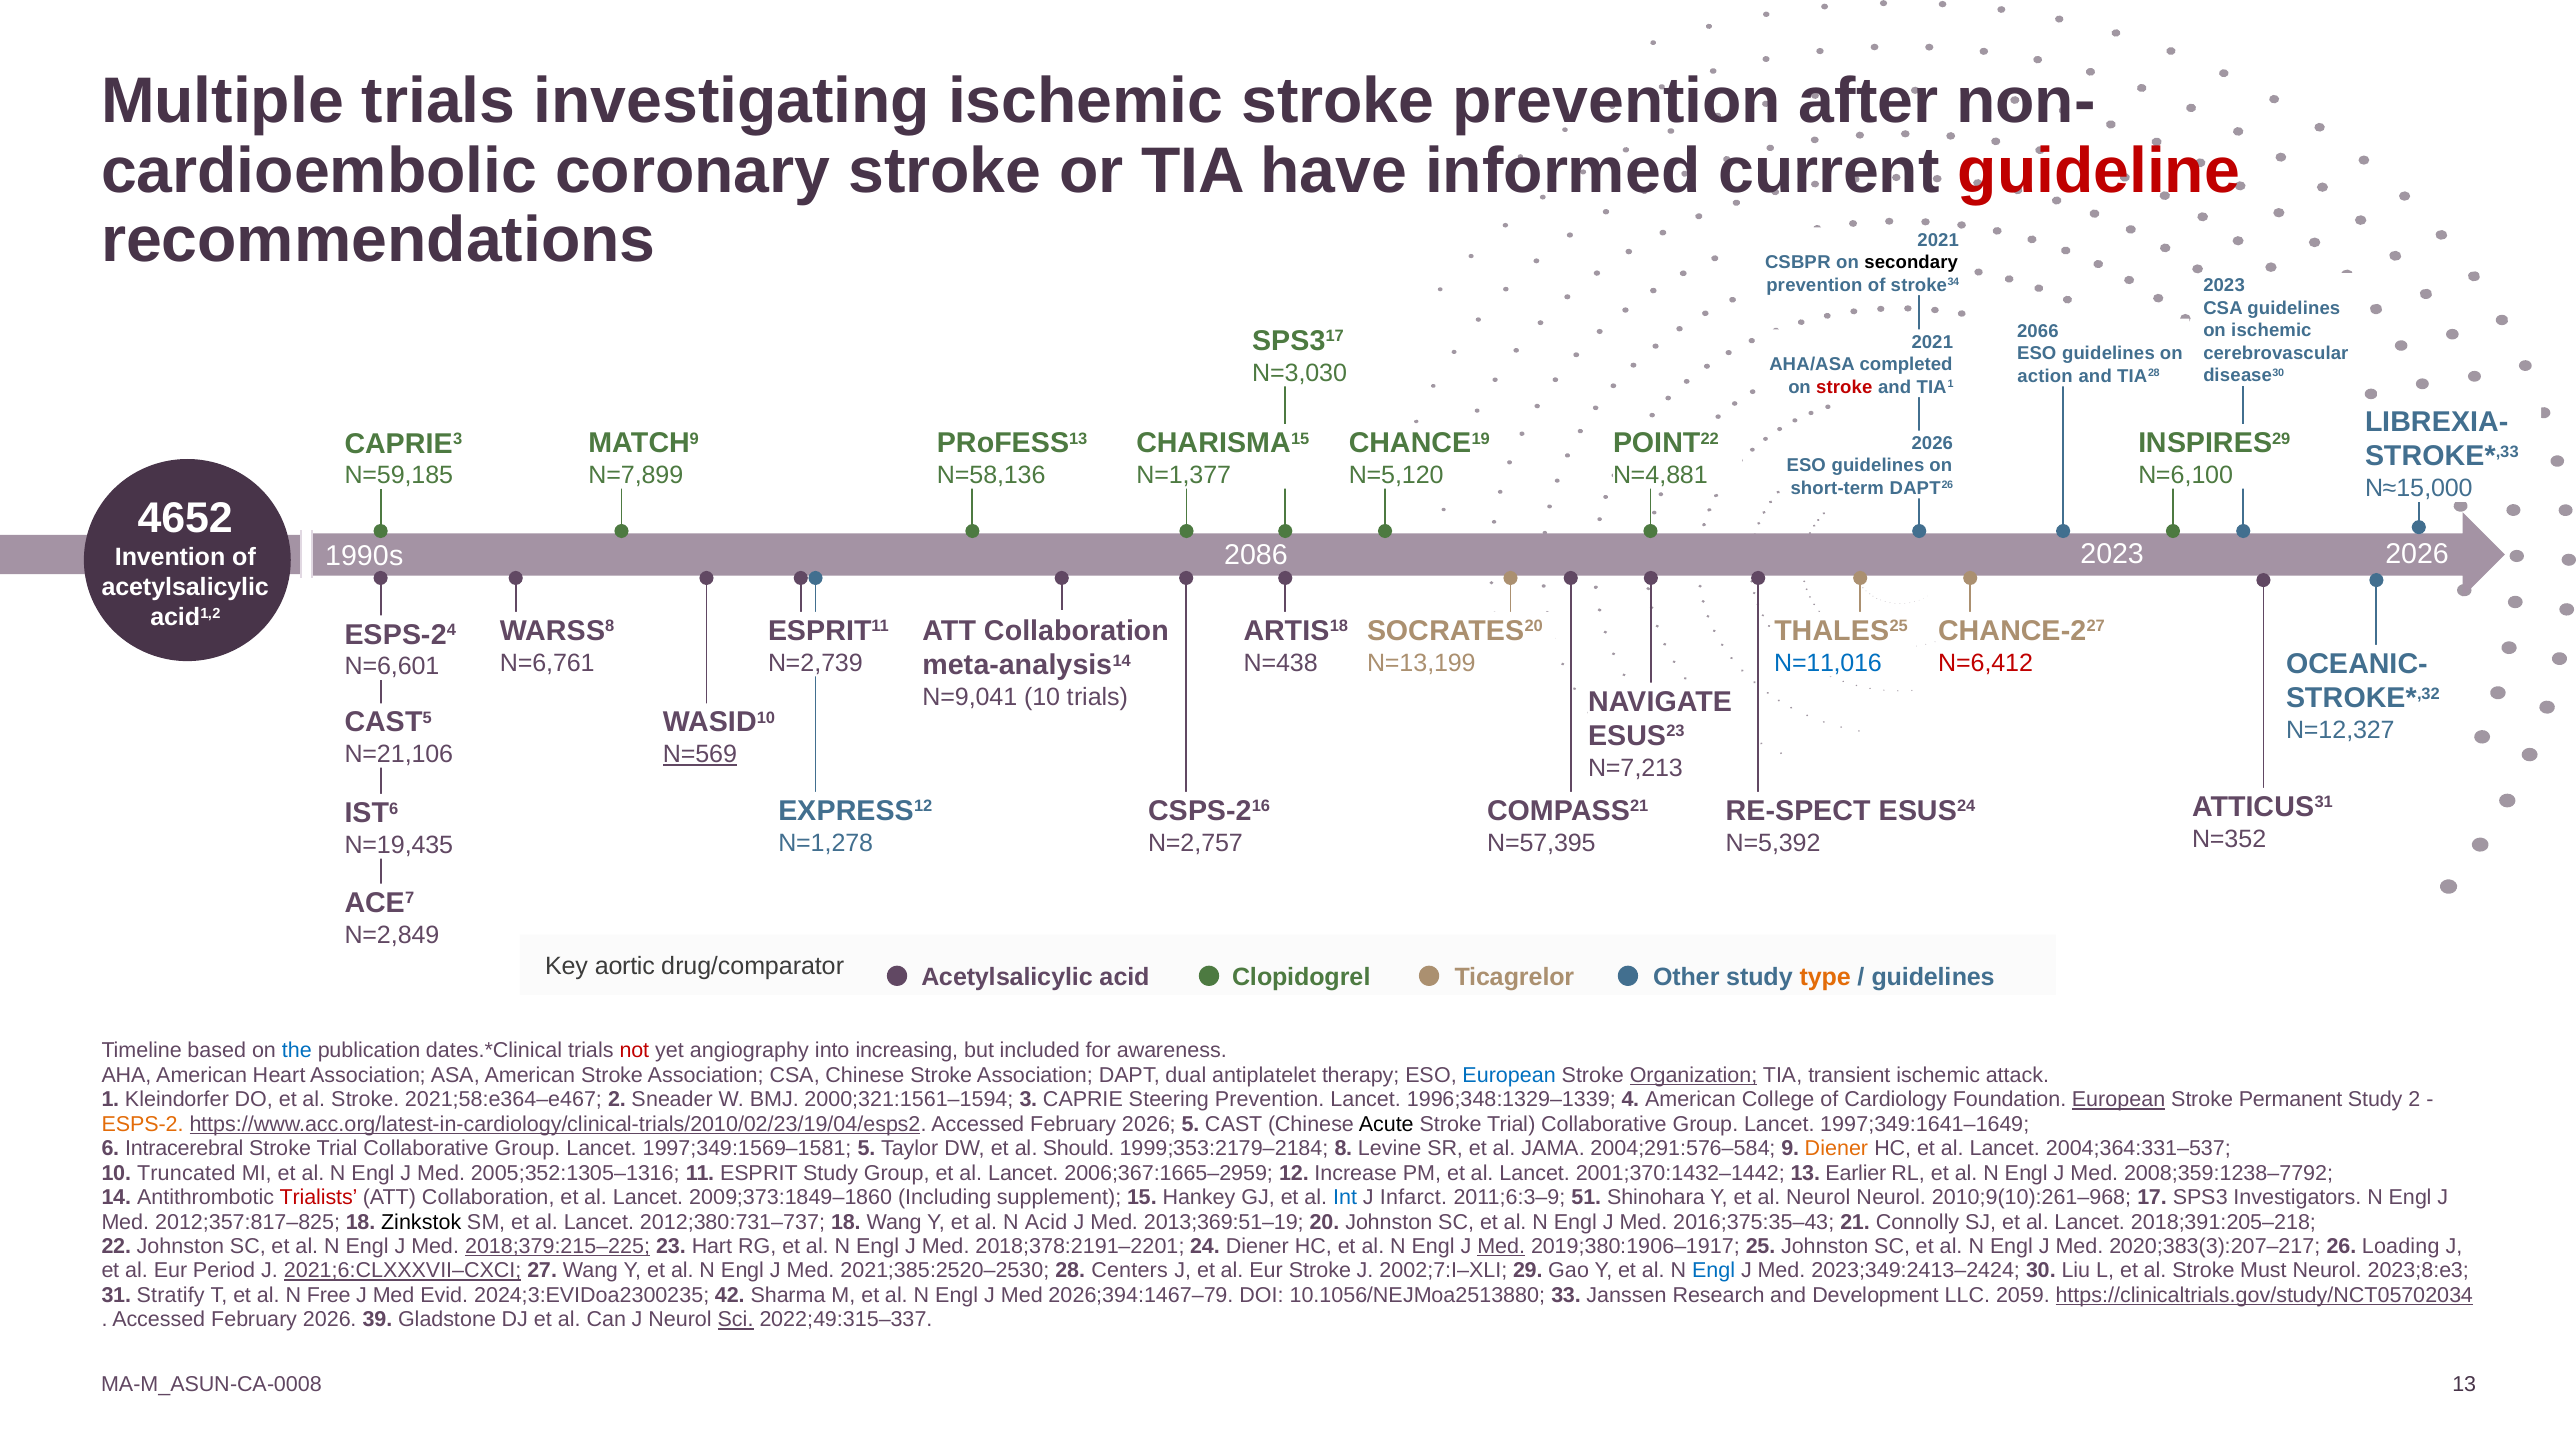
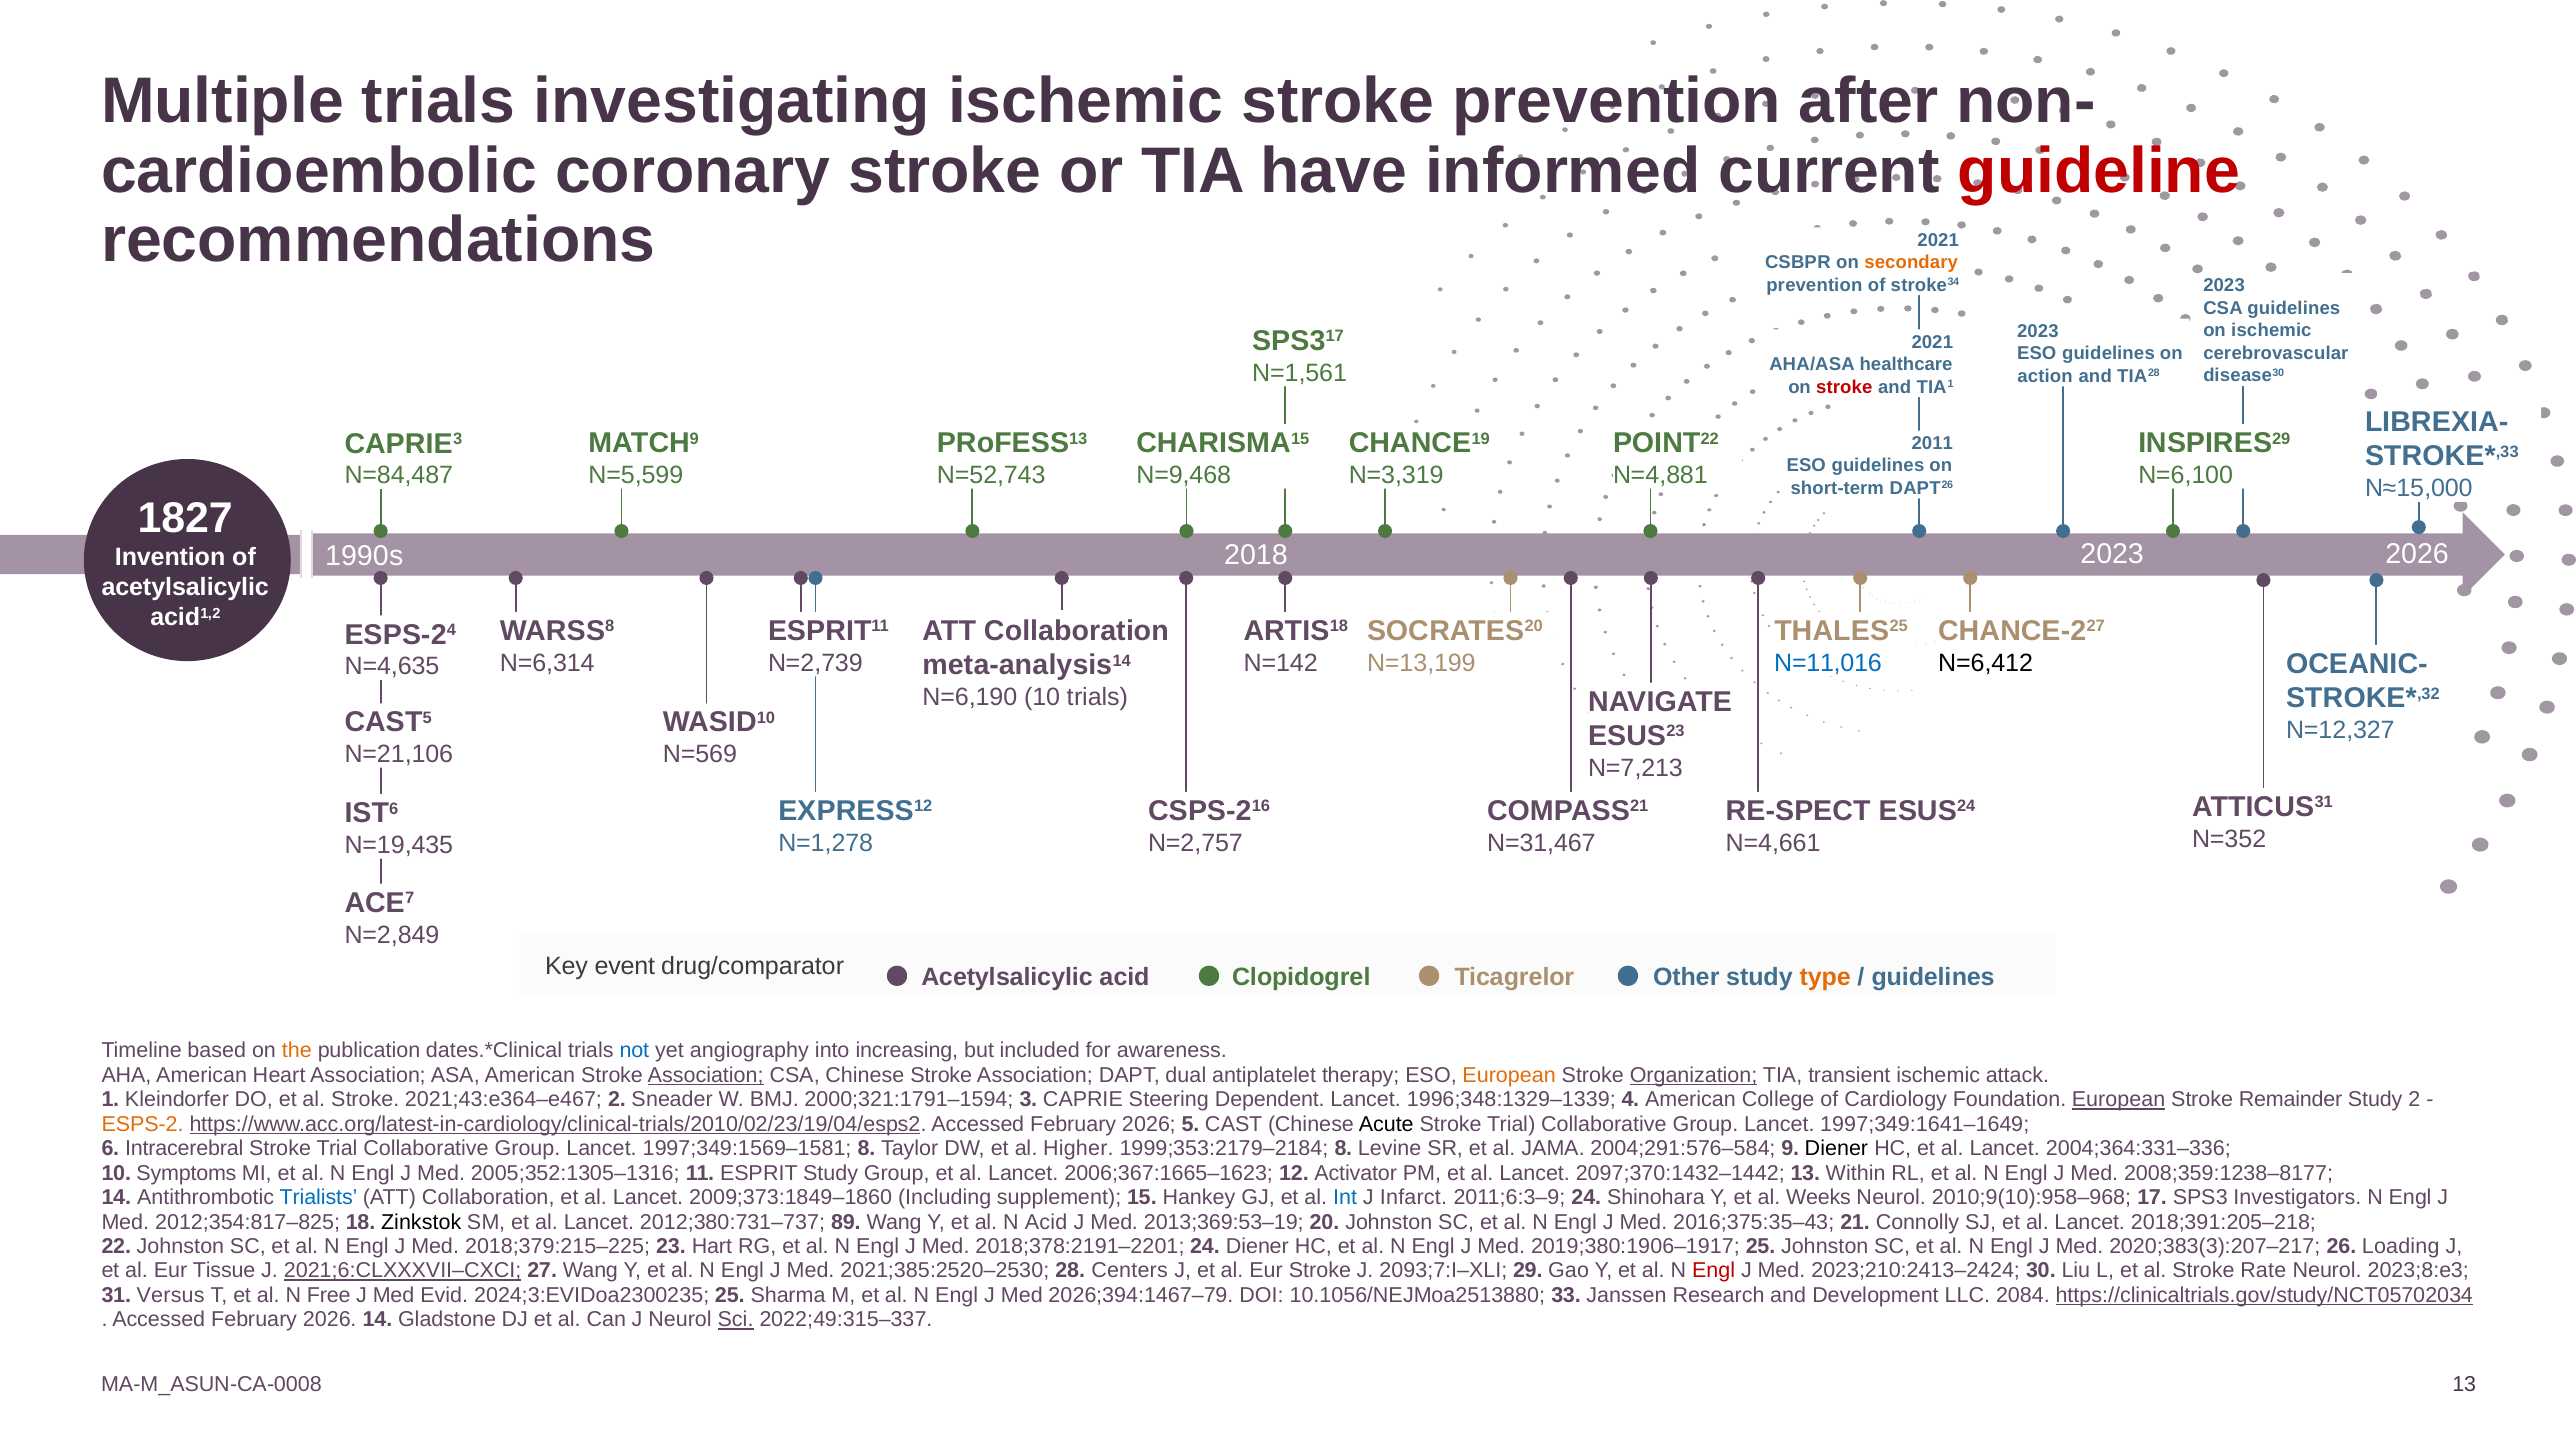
secondary colour: black -> orange
2066 at (2038, 331): 2066 -> 2023
completed: completed -> healthcare
N=3,030: N=3,030 -> N=1,561
2026 at (1932, 443): 2026 -> 2011
N=7,899: N=7,899 -> N=5,599
N=58,136: N=58,136 -> N=52,743
N=1,377: N=1,377 -> N=9,468
N=5,120: N=5,120 -> N=3,319
N=59,185: N=59,185 -> N=84,487
4652: 4652 -> 1827
2086: 2086 -> 2018
N=6,761: N=6,761 -> N=6,314
N=438: N=438 -> N=142
N=6,412 colour: red -> black
N=6,601: N=6,601 -> N=4,635
N=9,041: N=9,041 -> N=6,190
N=569 underline: present -> none
N=57,395: N=57,395 -> N=31,467
N=5,392: N=5,392 -> N=4,661
aortic: aortic -> event
the colour: blue -> orange
not colour: red -> blue
Association at (706, 1075) underline: none -> present
European at (1509, 1075) colour: blue -> orange
2021;58:e364–e467: 2021;58:e364–e467 -> 2021;43:e364–e467
2000;321:1561–1594: 2000;321:1561–1594 -> 2000;321:1791–1594
Steering Prevention: Prevention -> Dependent
Permanent: Permanent -> Remainder
1997;349:1569–1581 5: 5 -> 8
Should: Should -> Higher
Diener at (1836, 1149) colour: orange -> black
2004;364:331–537: 2004;364:331–537 -> 2004;364:331–336
Truncated: Truncated -> Symptoms
2006;367:1665–2959: 2006;367:1665–2959 -> 2006;367:1665–1623
Increase: Increase -> Activator
2001;370:1432–1442: 2001;370:1432–1442 -> 2097;370:1432–1442
Earlier: Earlier -> Within
2008;359:1238–7792: 2008;359:1238–7792 -> 2008;359:1238–8177
Trialists colour: red -> blue
2011;6:3–9 51: 51 -> 24
al Neurol: Neurol -> Weeks
2010;9(10):261–968: 2010;9(10):261–968 -> 2010;9(10):958–968
2012;357:817–825: 2012;357:817–825 -> 2012;354:817–825
2012;380:731–737 18: 18 -> 89
2013;369:51–19: 2013;369:51–19 -> 2013;369:53–19
2018;379:215–225 underline: present -> none
Med at (1501, 1246) underline: present -> none
Period: Period -> Tissue
2002;7:I–XLI: 2002;7:I–XLI -> 2093;7:I–XLI
Engl at (1714, 1271) colour: blue -> red
2023;349:2413–2424: 2023;349:2413–2424 -> 2023;210:2413–2424
Must: Must -> Rate
Stratify: Stratify -> Versus
2024;3:EVIDoa2300235 42: 42 -> 25
2059: 2059 -> 2084
2026 39: 39 -> 14
